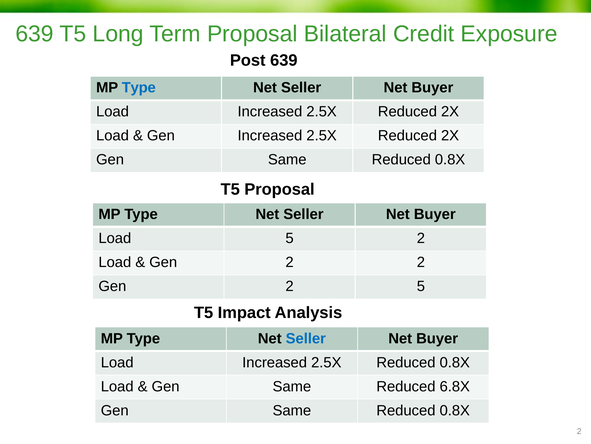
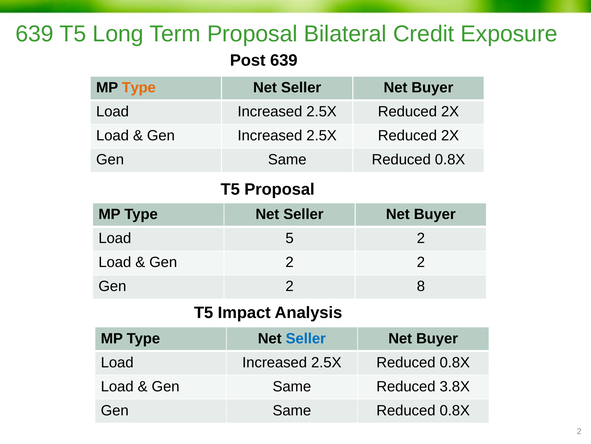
Type at (139, 88) colour: blue -> orange
2 5: 5 -> 8
6.8X: 6.8X -> 3.8X
